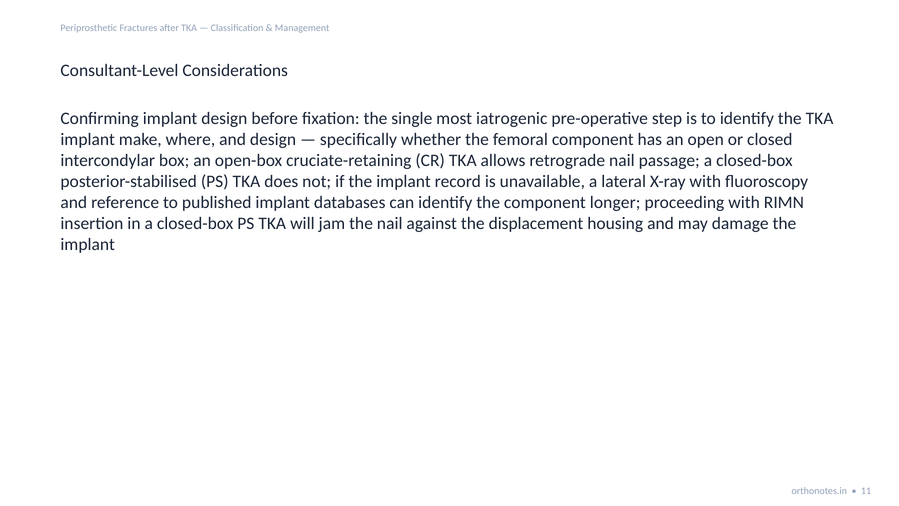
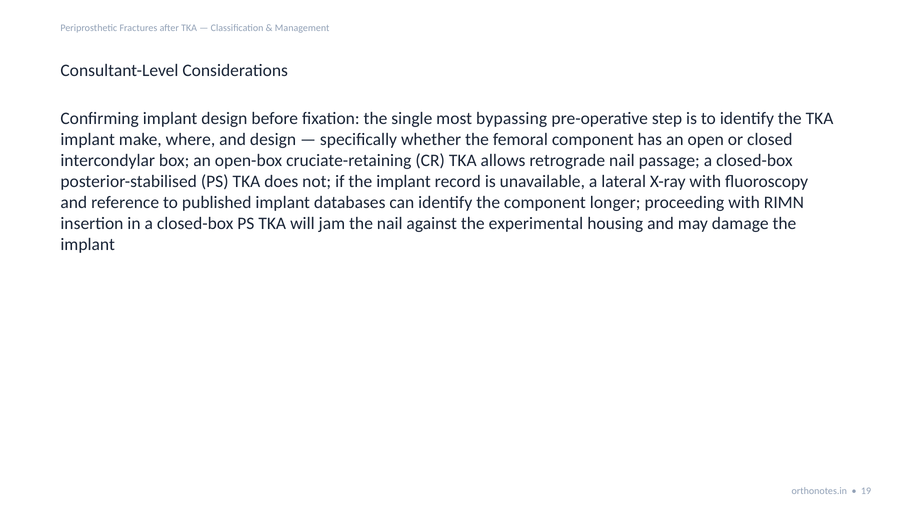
iatrogenic: iatrogenic -> bypassing
displacement: displacement -> experimental
11: 11 -> 19
